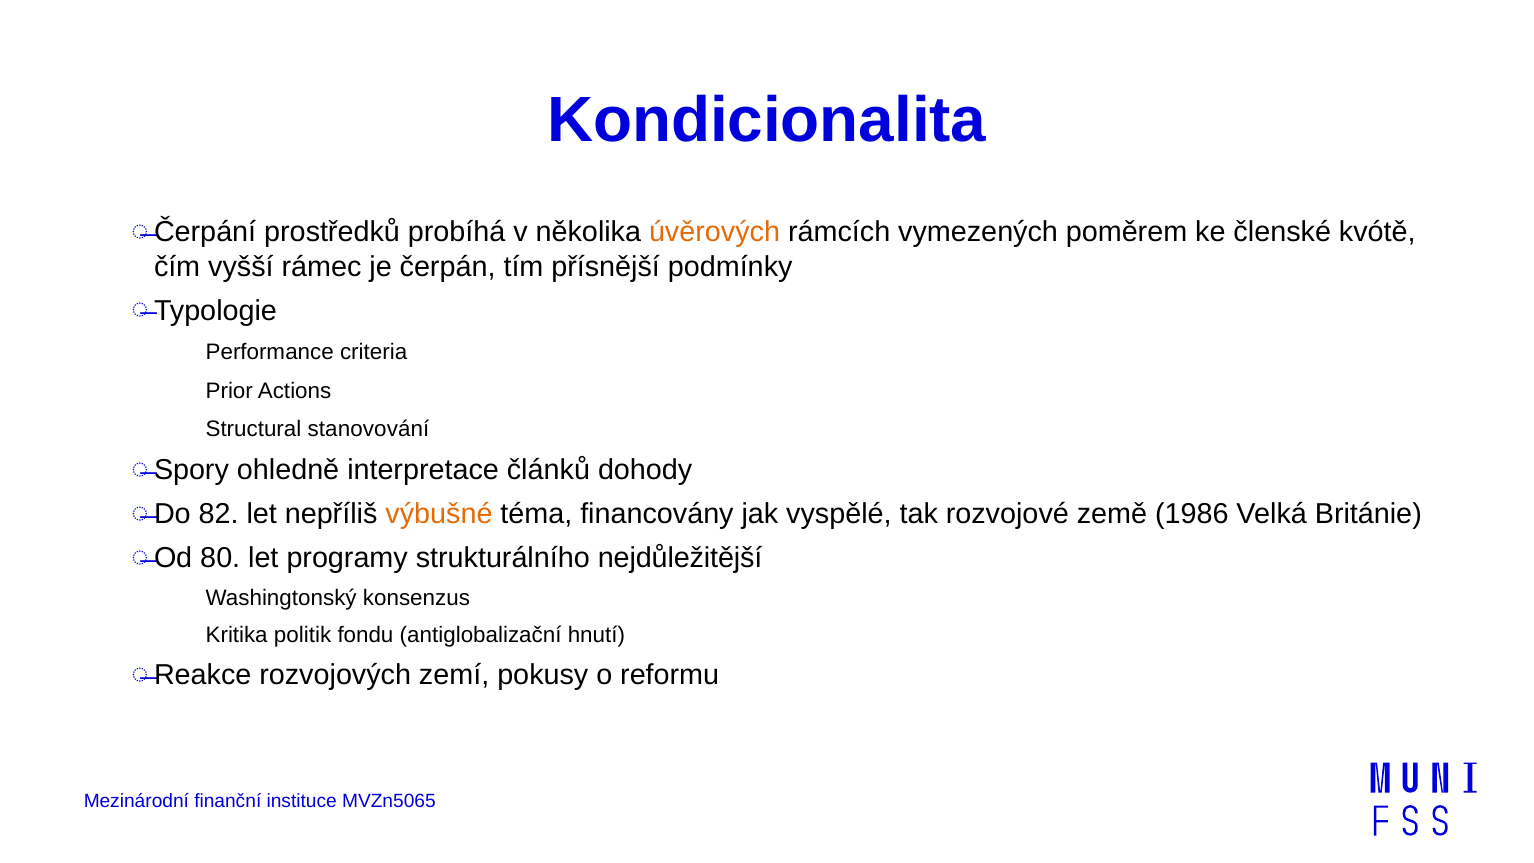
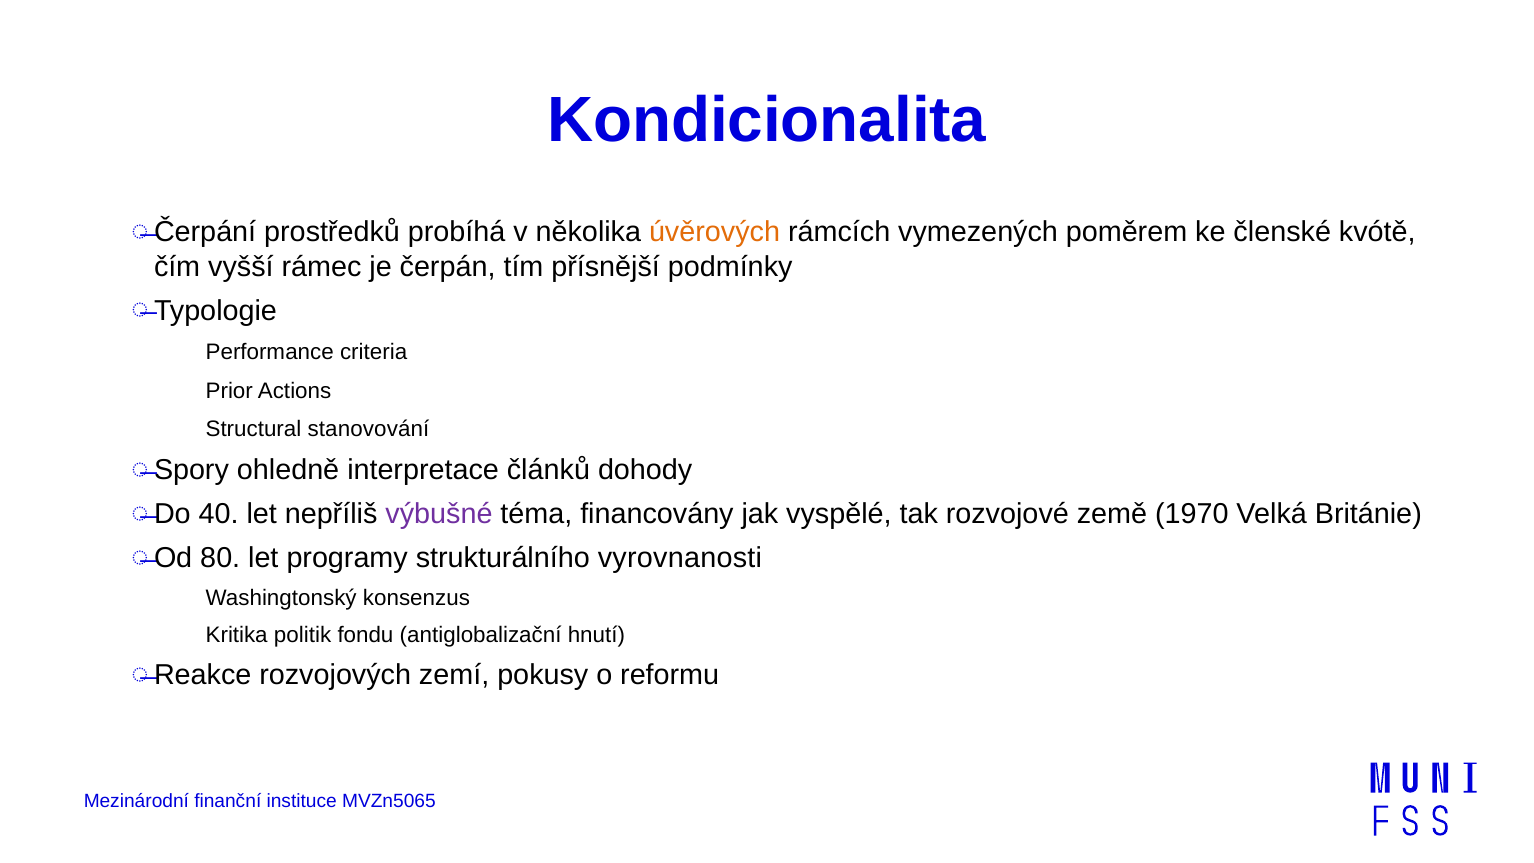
82: 82 -> 40
výbušné colour: orange -> purple
1986: 1986 -> 1970
nejdůležitější: nejdůležitější -> vyrovnanosti
